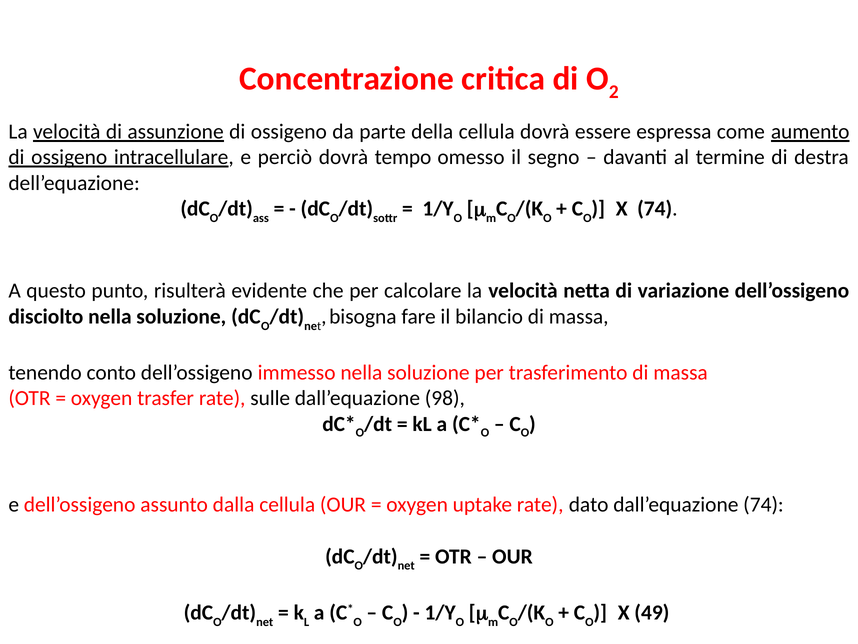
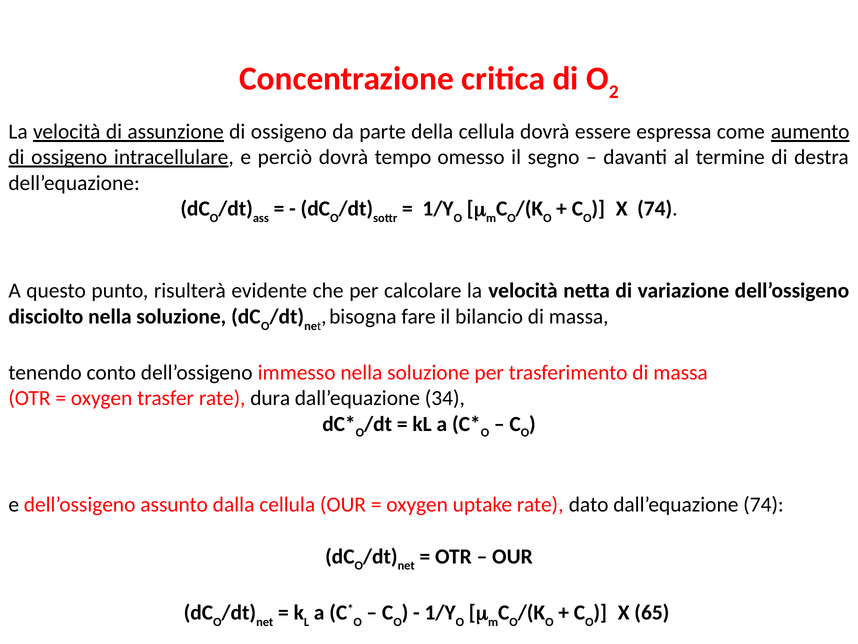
sulle: sulle -> dura
98: 98 -> 34
49: 49 -> 65
